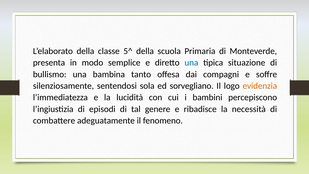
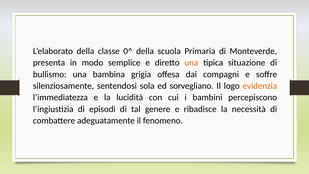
5^: 5^ -> 0^
una at (191, 63) colour: blue -> orange
tanto: tanto -> grigia
